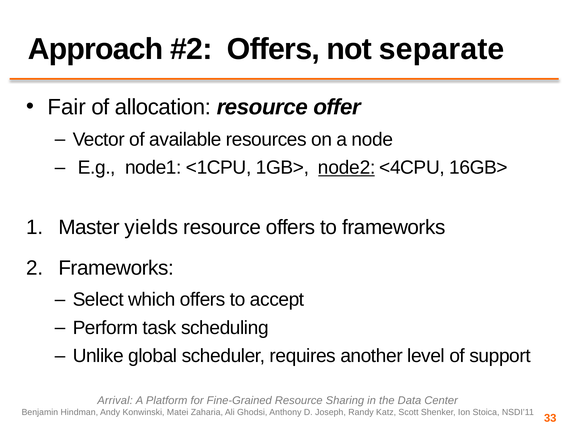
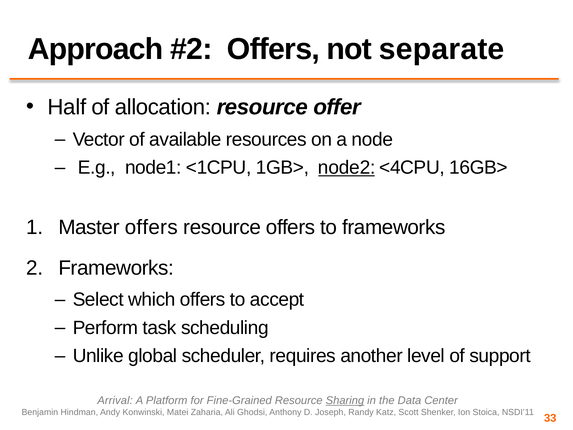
Fair: Fair -> Half
Master yields: yields -> offers
Sharing underline: none -> present
